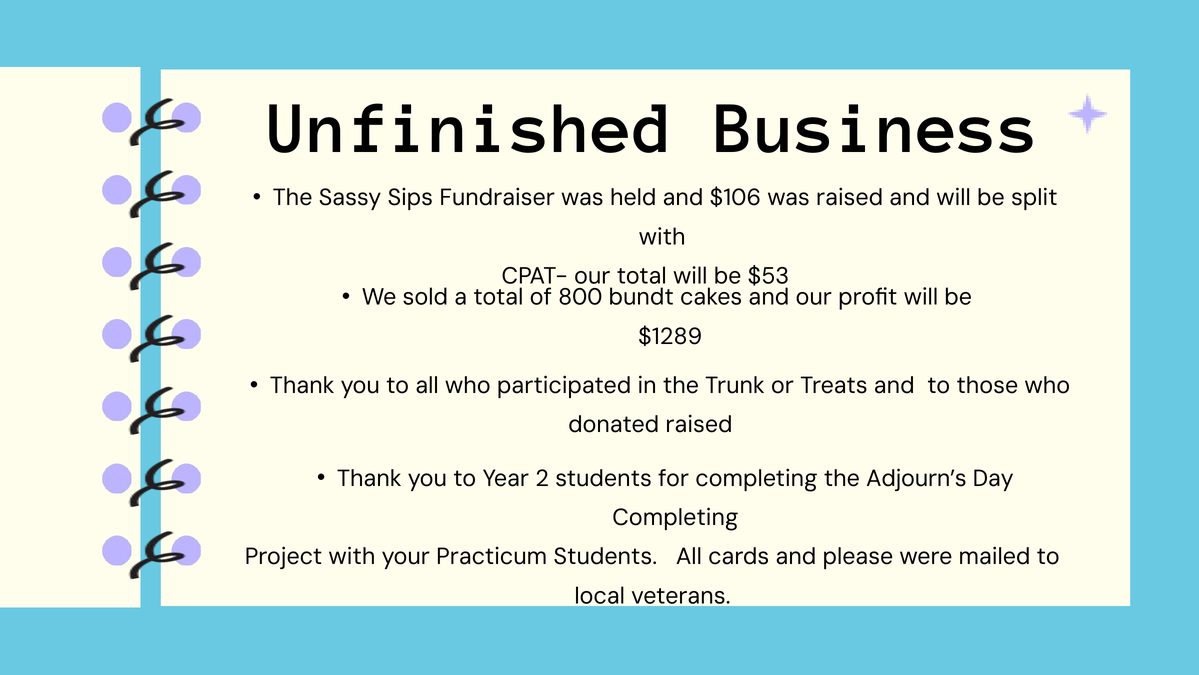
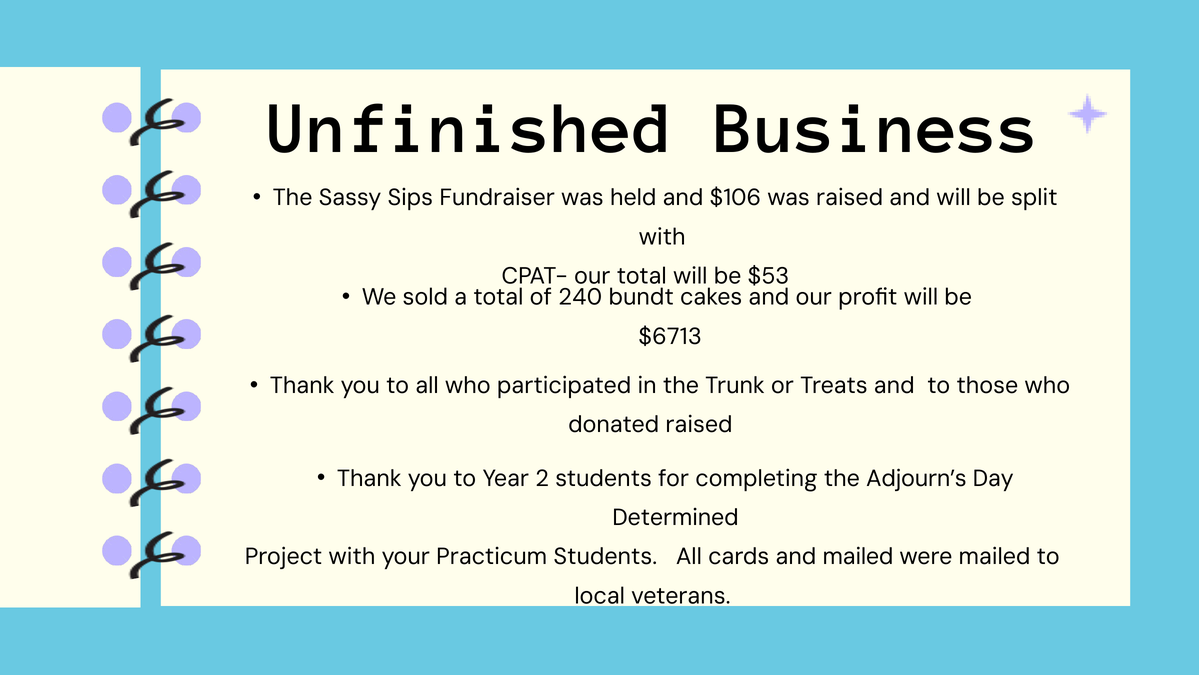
800: 800 -> 240
$1289: $1289 -> $6713
Completing at (675, 517): Completing -> Determined
and please: please -> mailed
